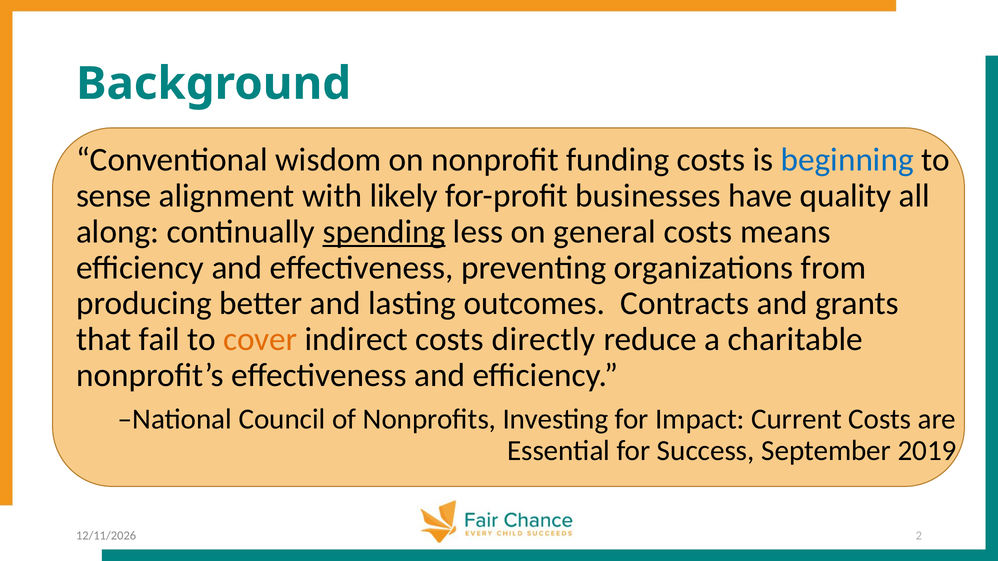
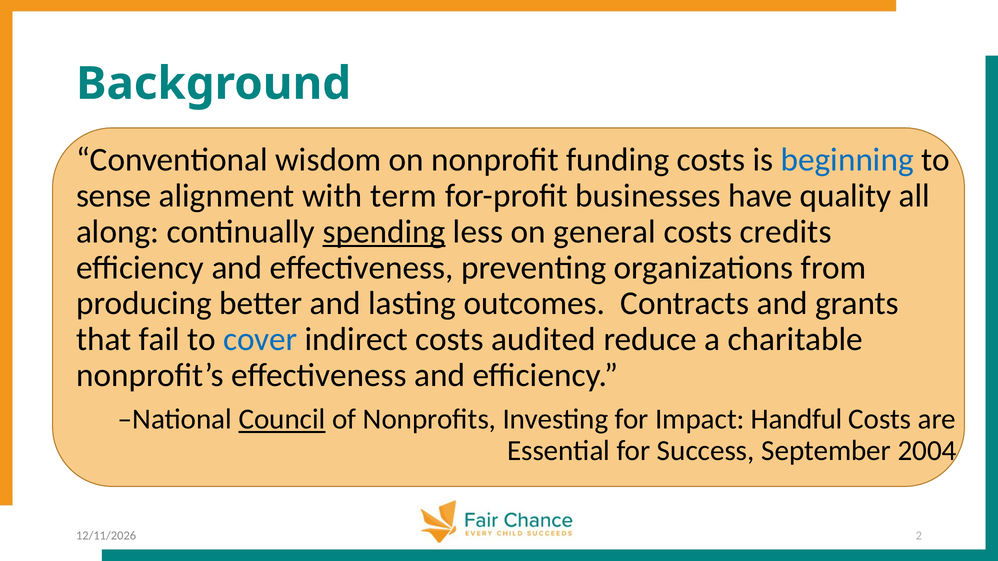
likely: likely -> term
means: means -> credits
cover colour: orange -> blue
directly: directly -> audited
Council underline: none -> present
Current: Current -> Handful
2019: 2019 -> 2004
